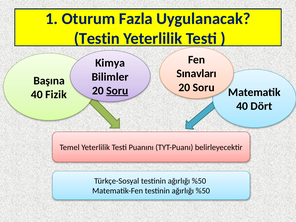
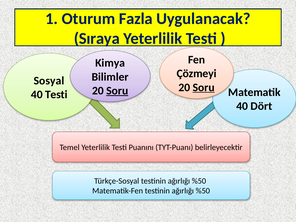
Testin: Testin -> Sıraya
Sınavları: Sınavları -> Çözmeyi
Başına: Başına -> Sosyal
Soru at (204, 87) underline: none -> present
40 Fizik: Fizik -> Testi
